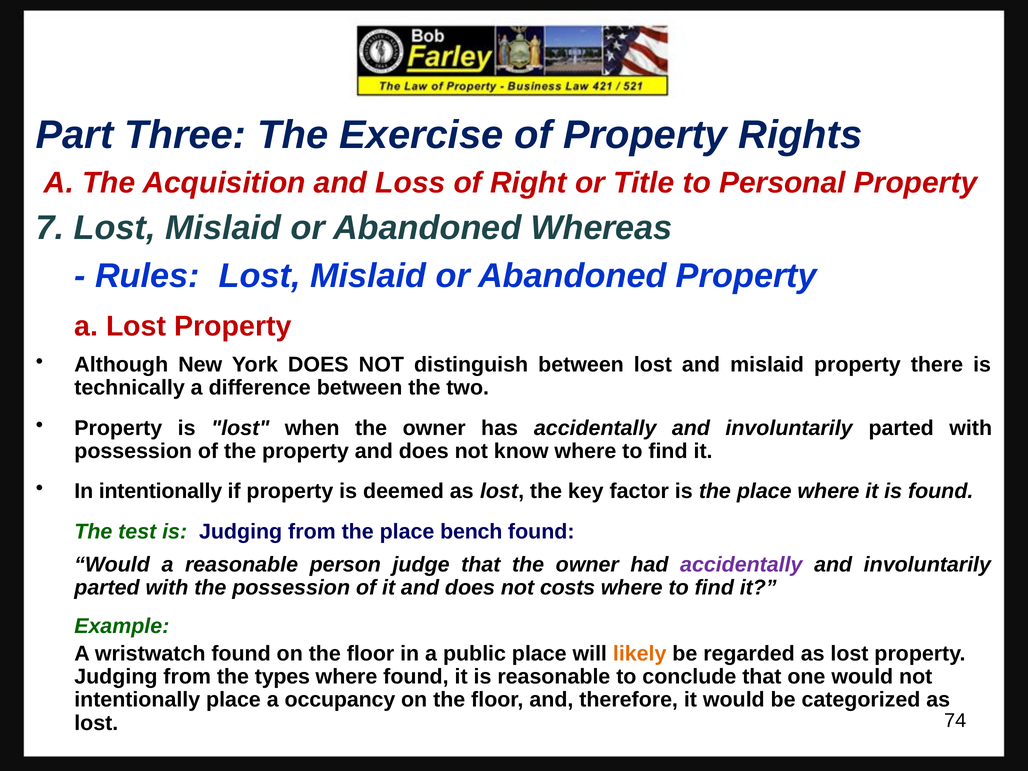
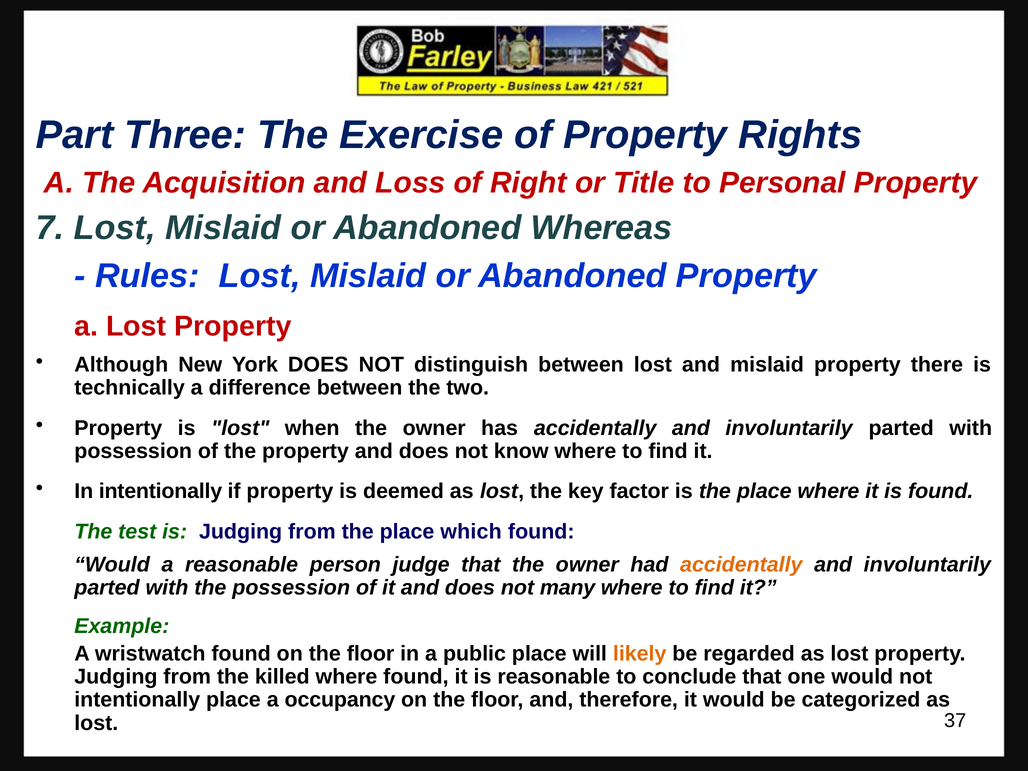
bench: bench -> which
accidentally at (741, 565) colour: purple -> orange
costs: costs -> many
types: types -> killed
74: 74 -> 37
